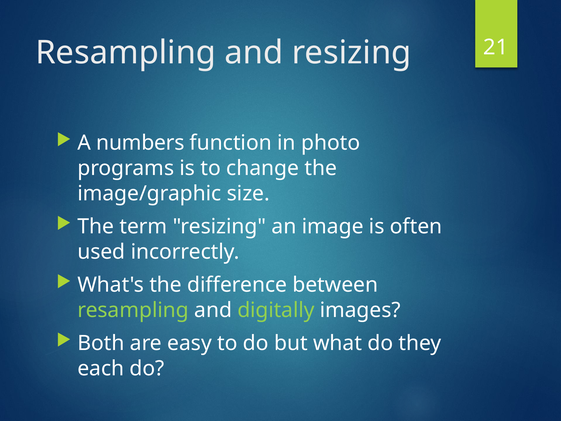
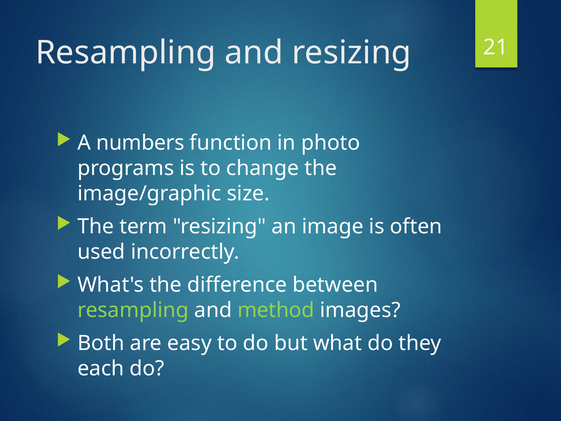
digitally: digitally -> method
